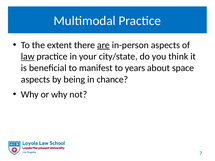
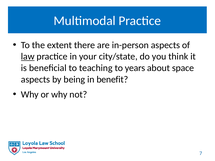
are underline: present -> none
manifest: manifest -> teaching
chance: chance -> benefit
